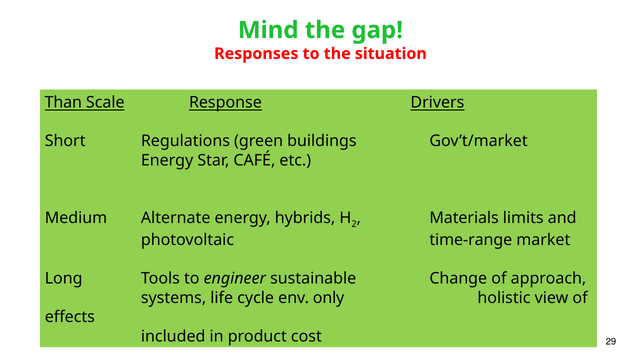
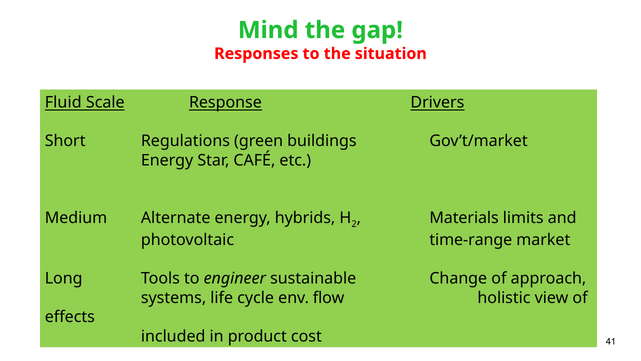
Than: Than -> Fluid
only: only -> flow
29: 29 -> 41
